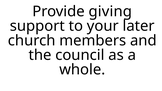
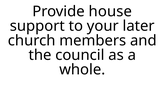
giving: giving -> house
